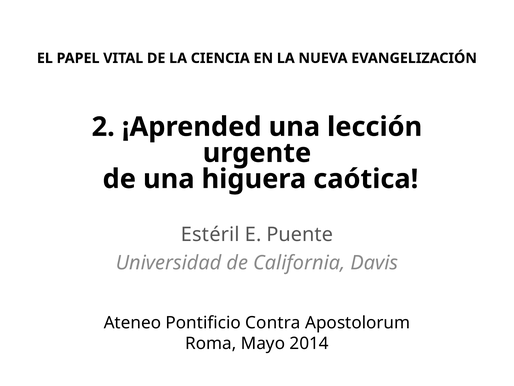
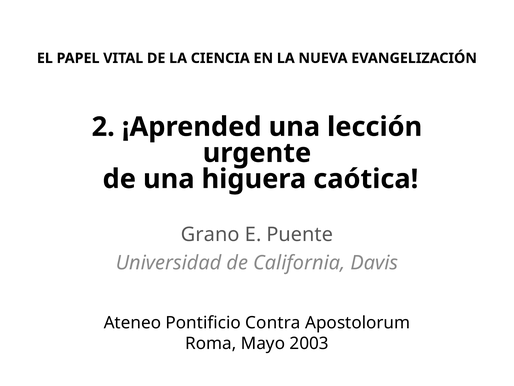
Estéril: Estéril -> Grano
2014: 2014 -> 2003
